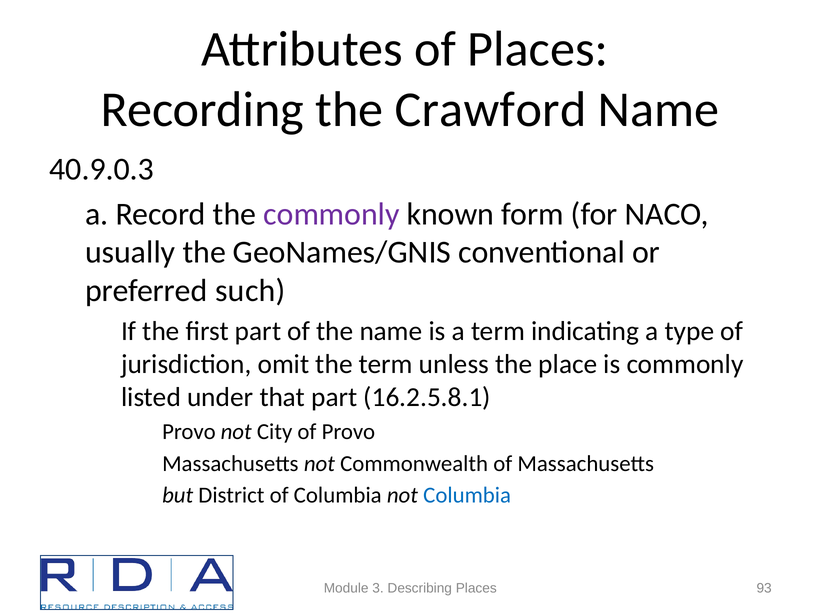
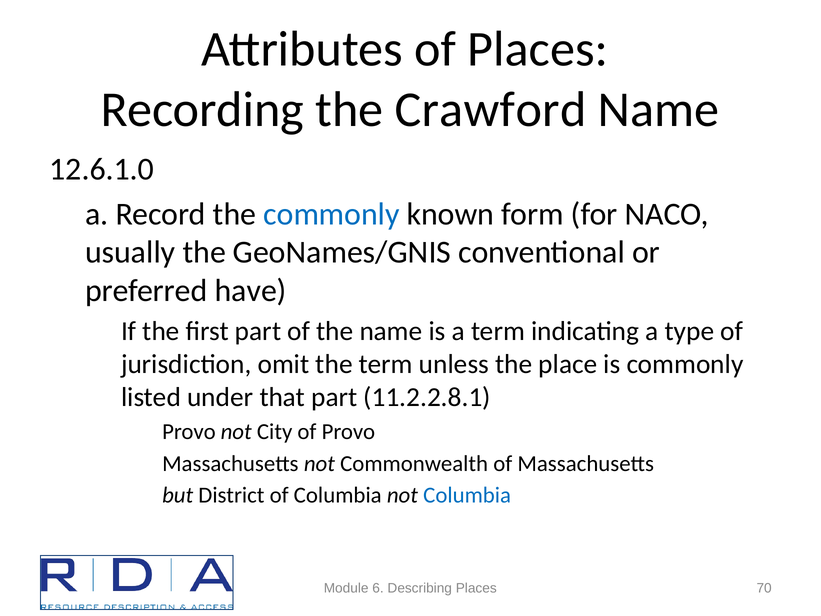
40.9.0.3: 40.9.0.3 -> 12.6.1.0
commonly at (331, 214) colour: purple -> blue
such: such -> have
16.2.5.8.1: 16.2.5.8.1 -> 11.2.2.8.1
3: 3 -> 6
93: 93 -> 70
